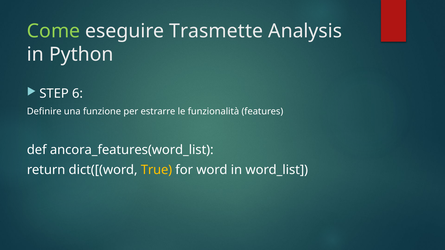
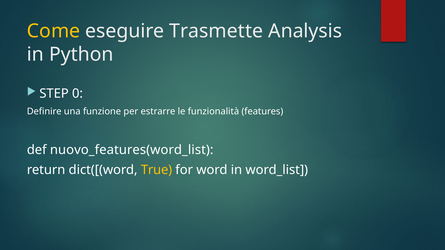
Come colour: light green -> yellow
6: 6 -> 0
ancora_features(word_list: ancora_features(word_list -> nuovo_features(word_list
